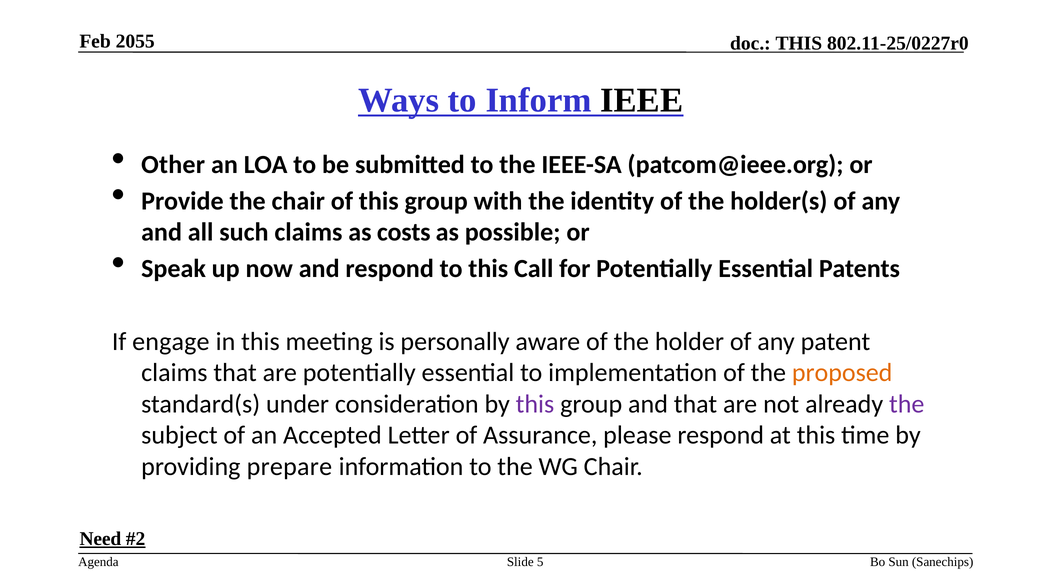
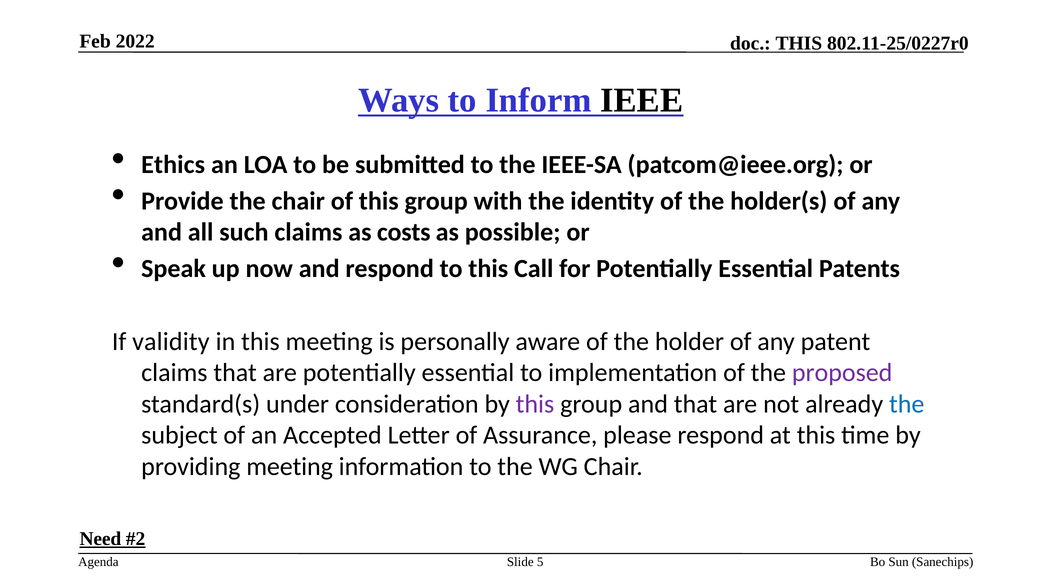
2055: 2055 -> 2022
Other: Other -> Ethics
engage: engage -> validity
proposed colour: orange -> purple
the at (907, 404) colour: purple -> blue
providing prepare: prepare -> meeting
